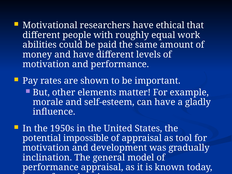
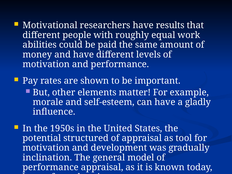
ethical: ethical -> results
impossible: impossible -> structured
